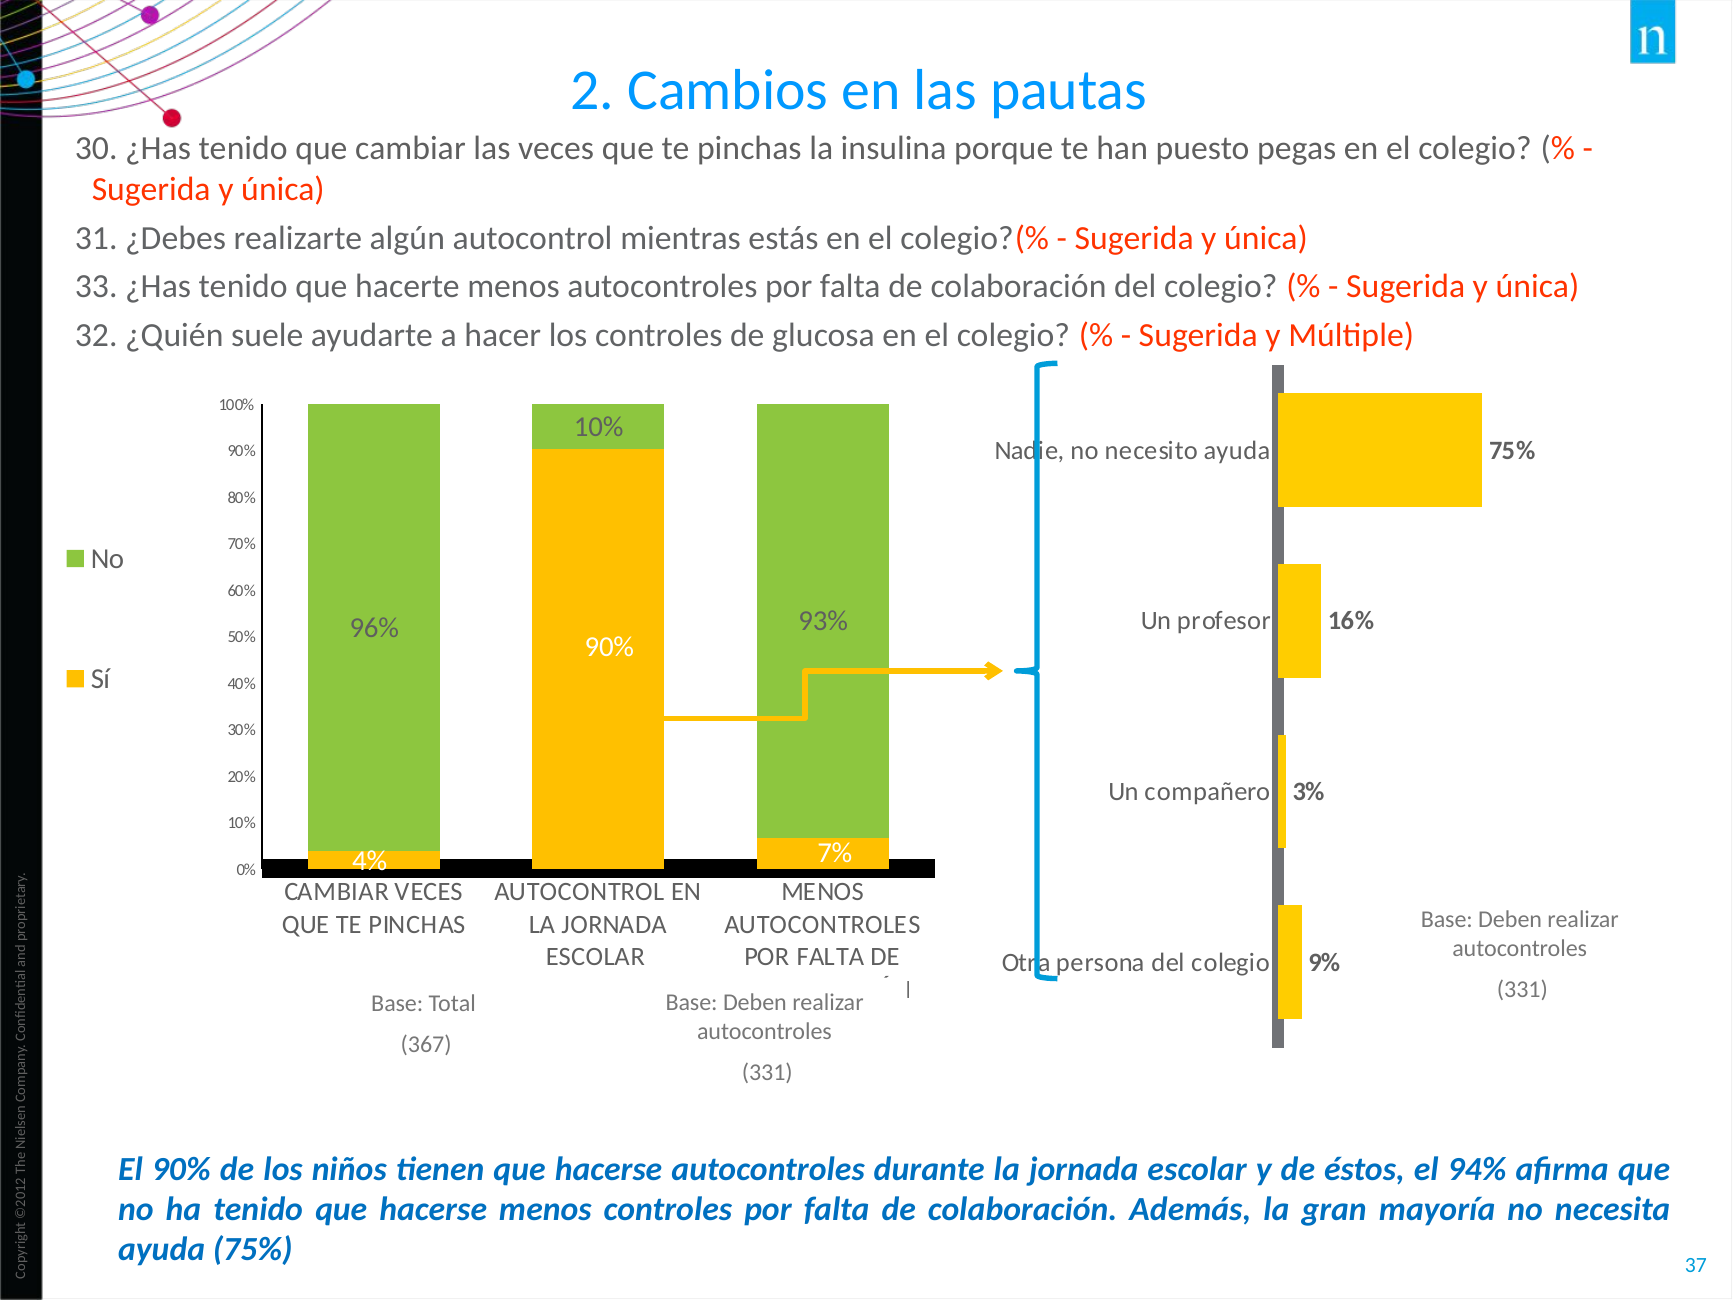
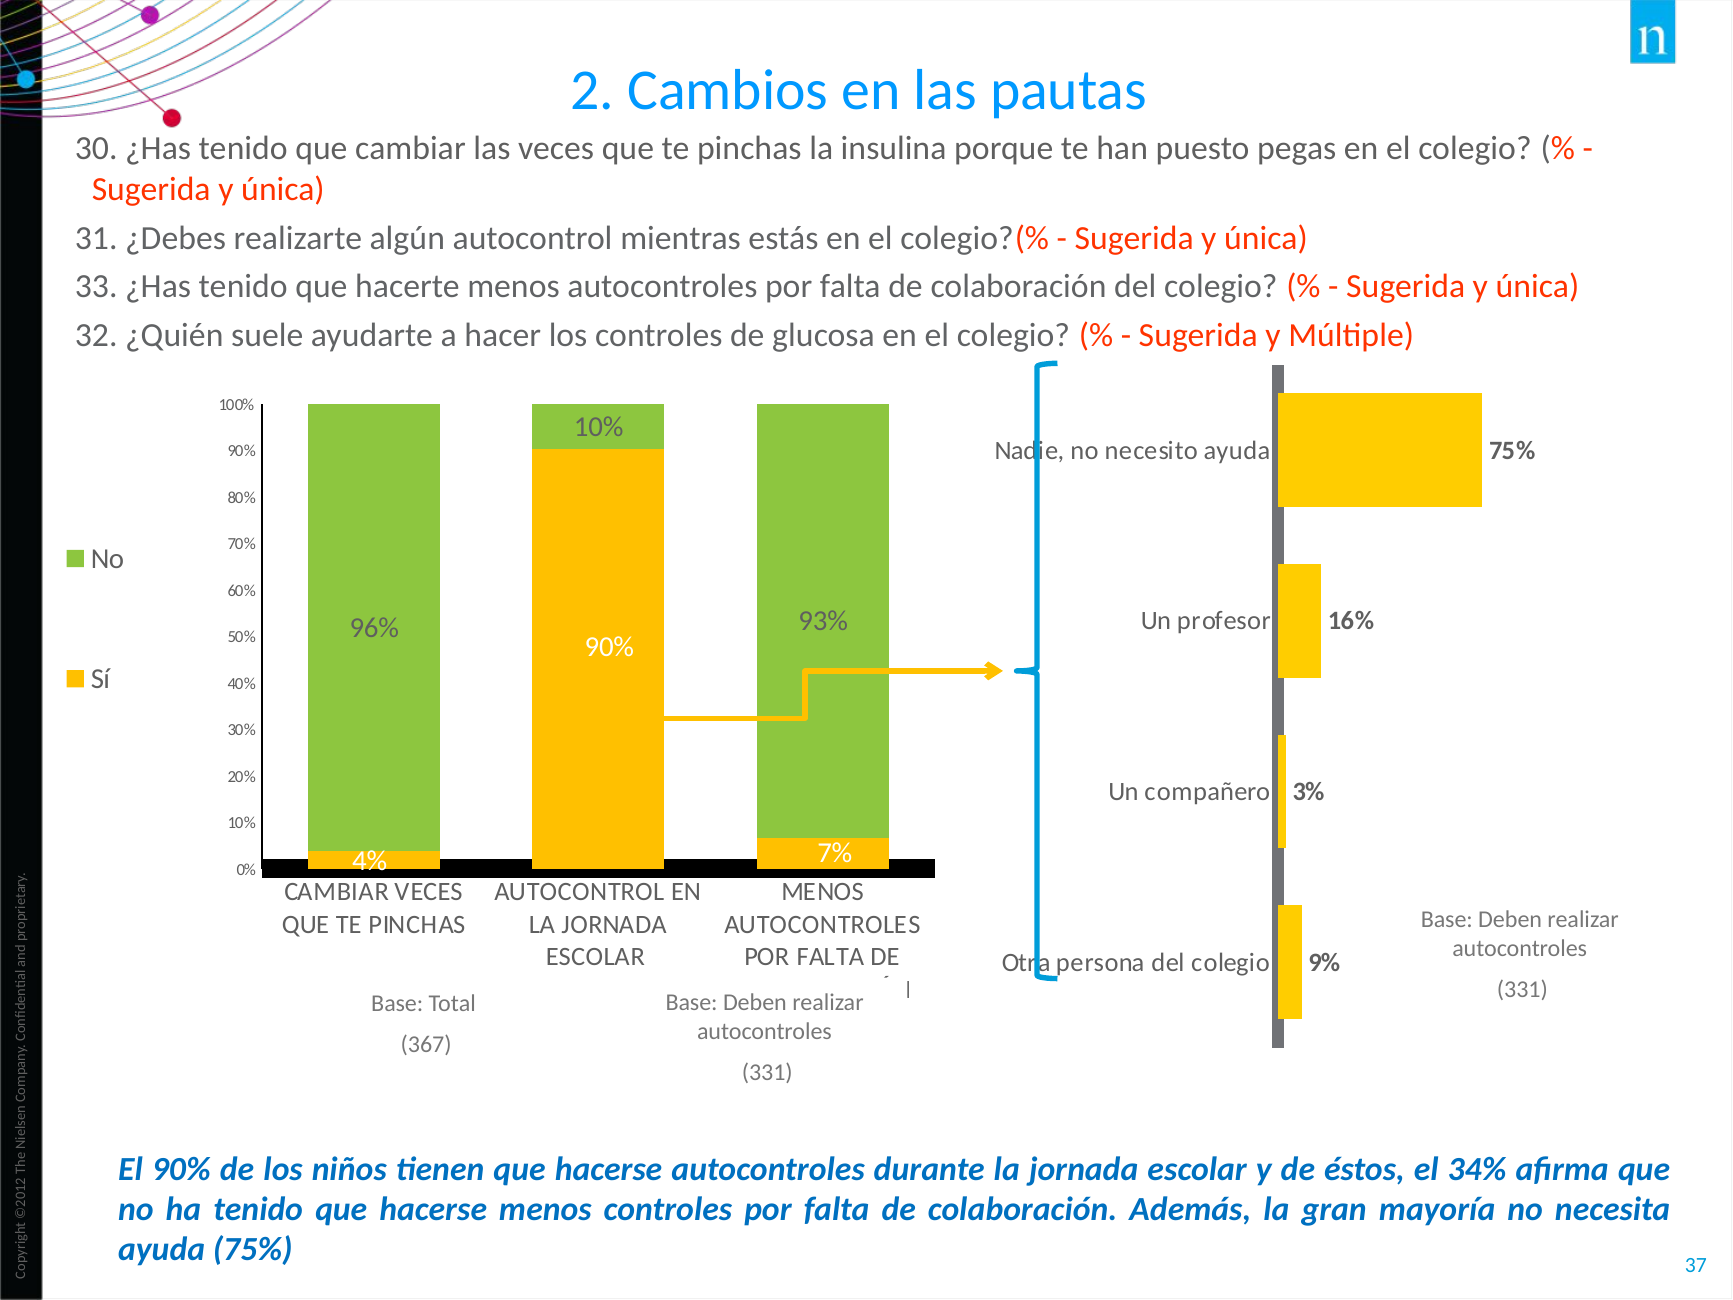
94%: 94% -> 34%
